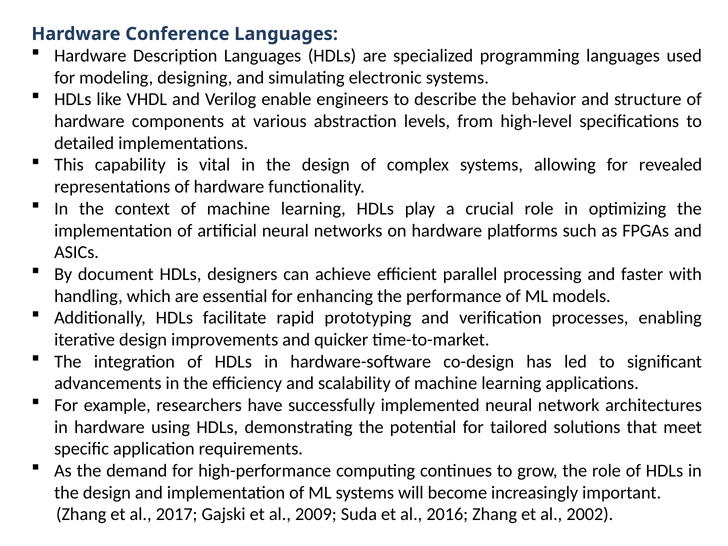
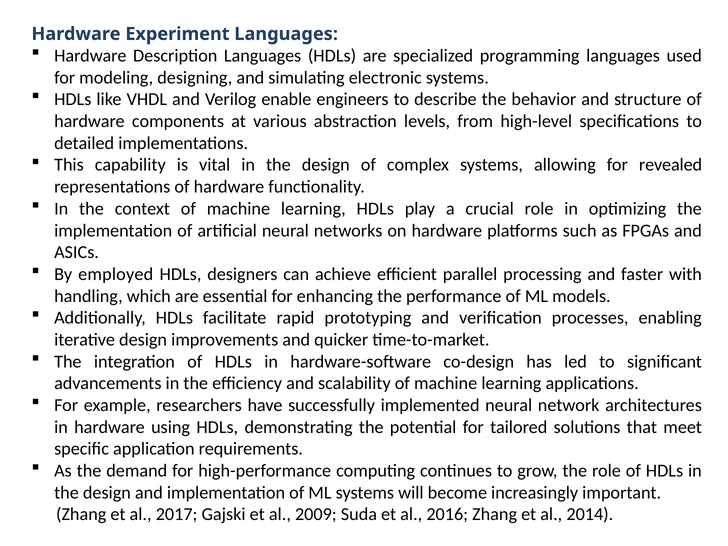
Conference: Conference -> Experiment
document: document -> employed
2002: 2002 -> 2014
